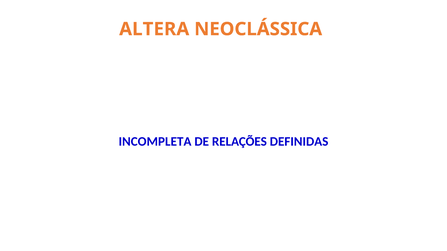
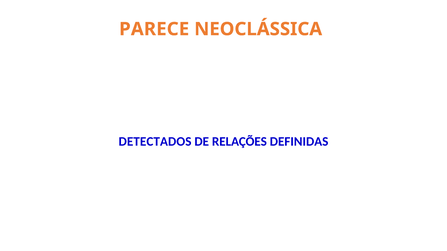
ALTERA: ALTERA -> PARECE
INCOMPLETA: INCOMPLETA -> DETECTADOS
